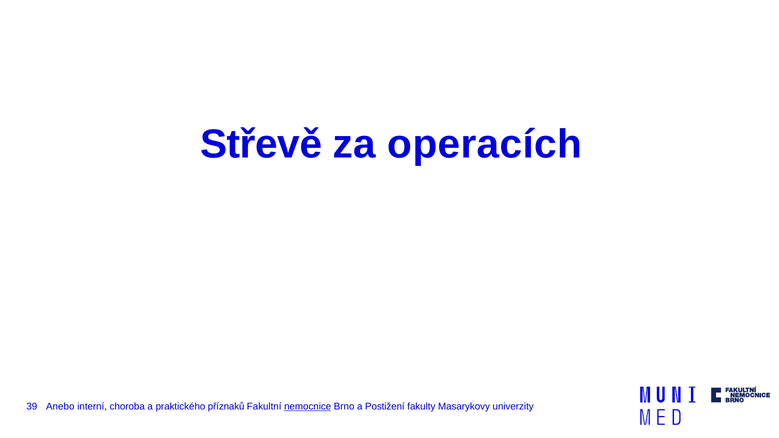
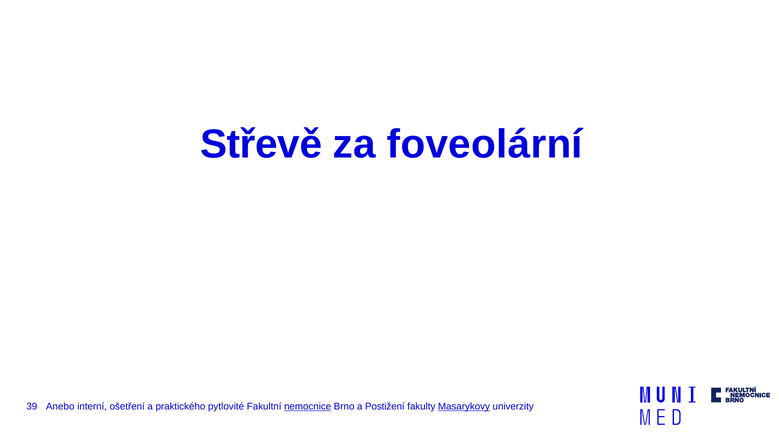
operacích: operacích -> foveolární
choroba: choroba -> ošetření
příznaků: příznaků -> pytlovité
Masarykovy underline: none -> present
